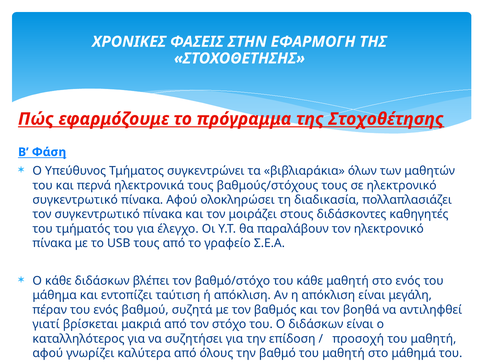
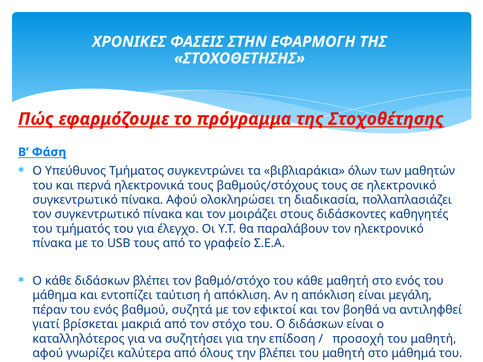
βαθμός: βαθμός -> εφικτοί
την βαθμό: βαθμό -> βλέπει
